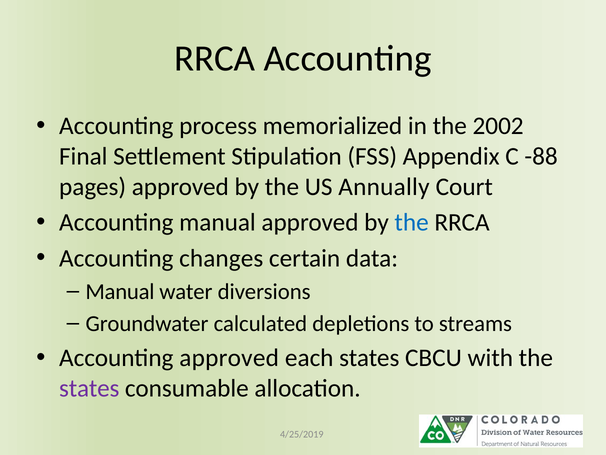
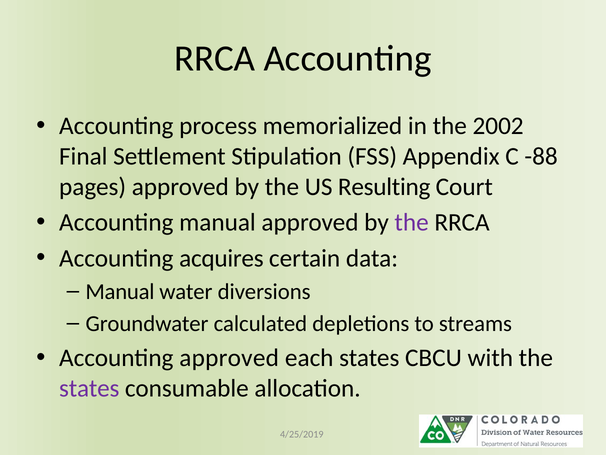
Annually: Annually -> Resulting
the at (412, 222) colour: blue -> purple
changes: changes -> acquires
